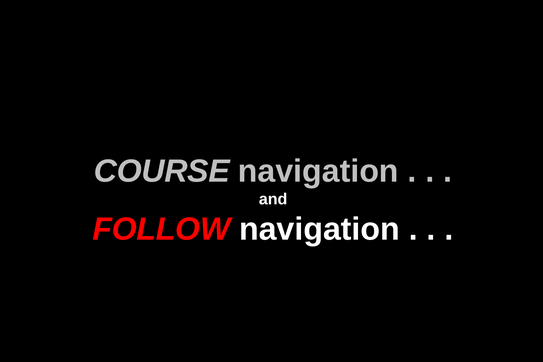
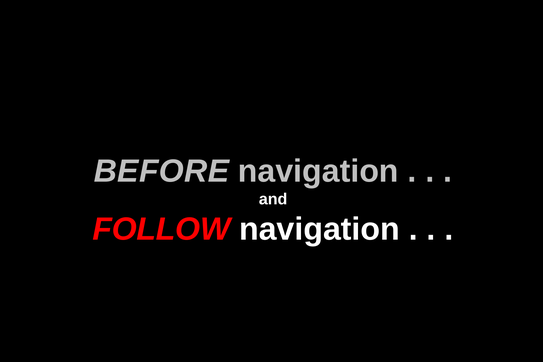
COURSE: COURSE -> BEFORE
